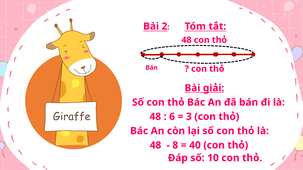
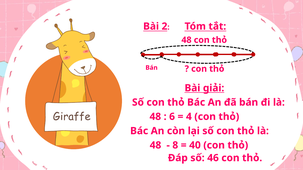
3: 3 -> 4
10: 10 -> 46
